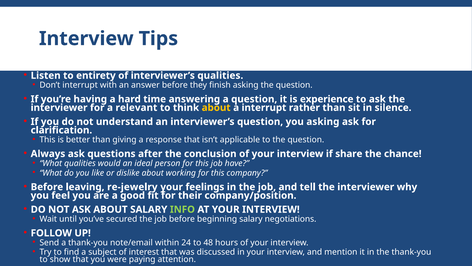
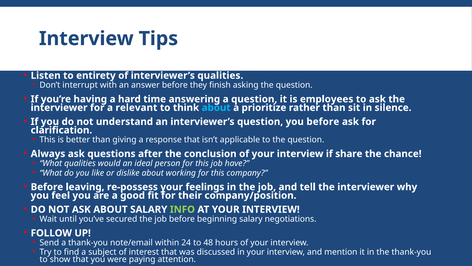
experience: experience -> employees
about at (216, 107) colour: yellow -> light blue
a interrupt: interrupt -> prioritize
you asking: asking -> before
re-jewelry: re-jewelry -> re-possess
